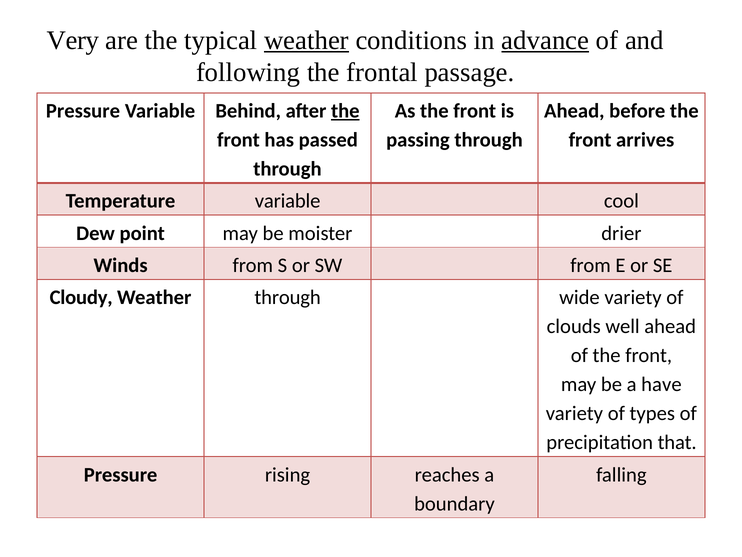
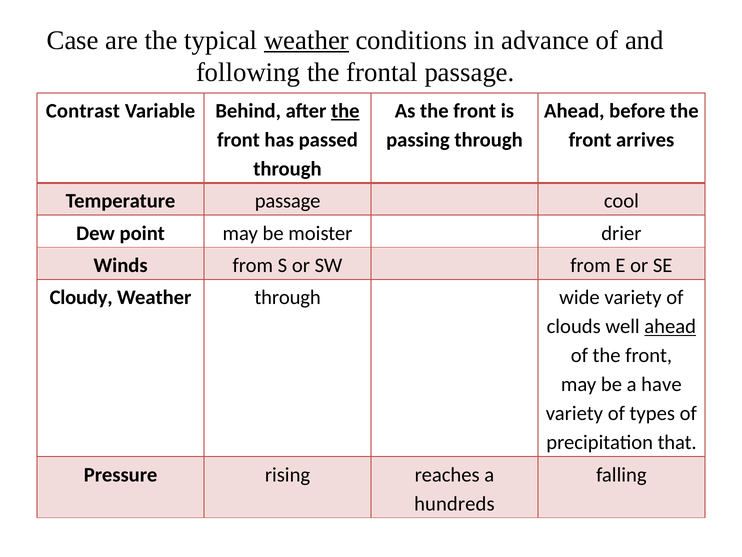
Very: Very -> Case
advance underline: present -> none
Pressure at (83, 111): Pressure -> Contrast
Temperature variable: variable -> passage
ahead at (670, 326) underline: none -> present
boundary: boundary -> hundreds
